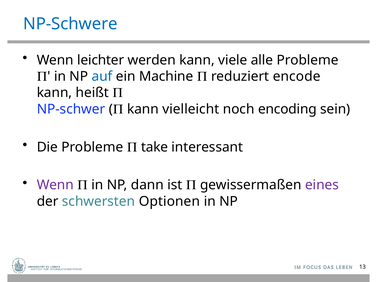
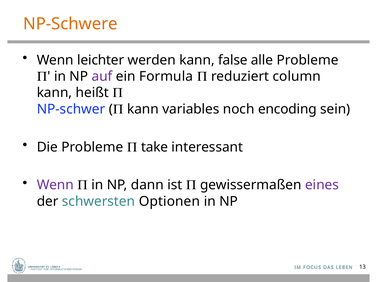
NP-Schwere colour: blue -> orange
viele: viele -> false
auf colour: blue -> purple
Machine: Machine -> Formula
encode: encode -> column
vielleicht: vielleicht -> variables
